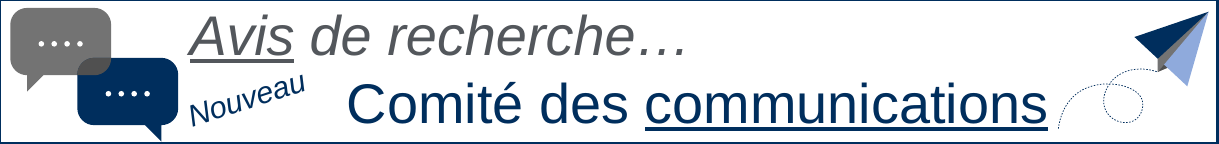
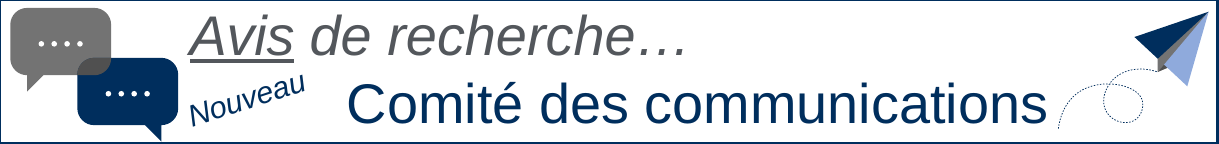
communications underline: present -> none
